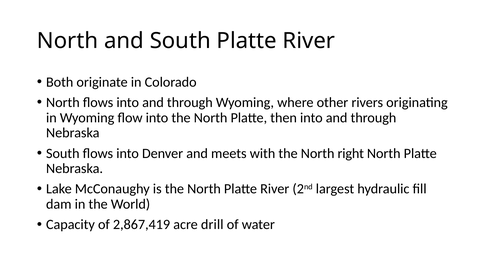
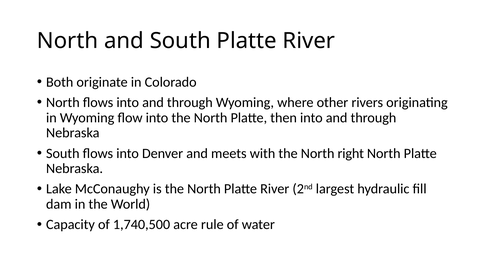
2,867,419: 2,867,419 -> 1,740,500
drill: drill -> rule
